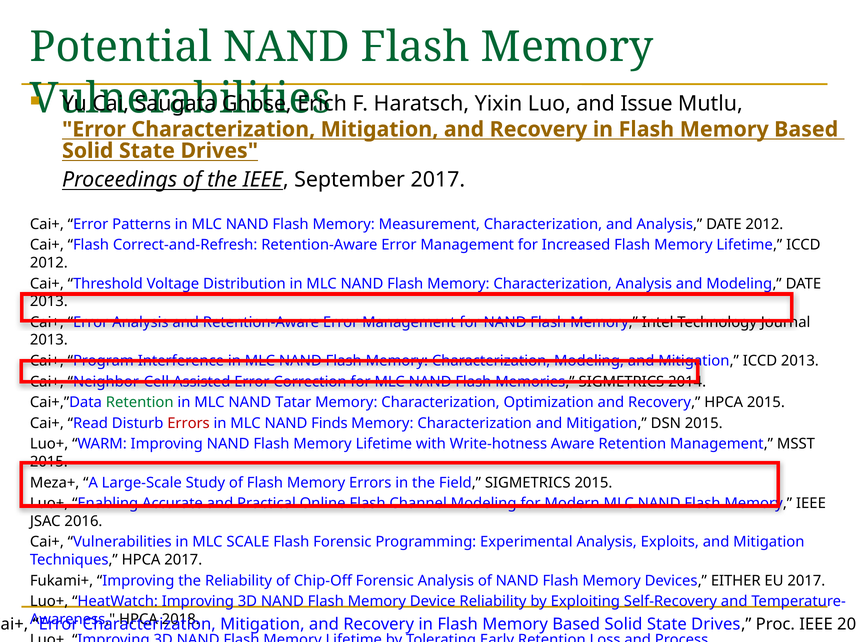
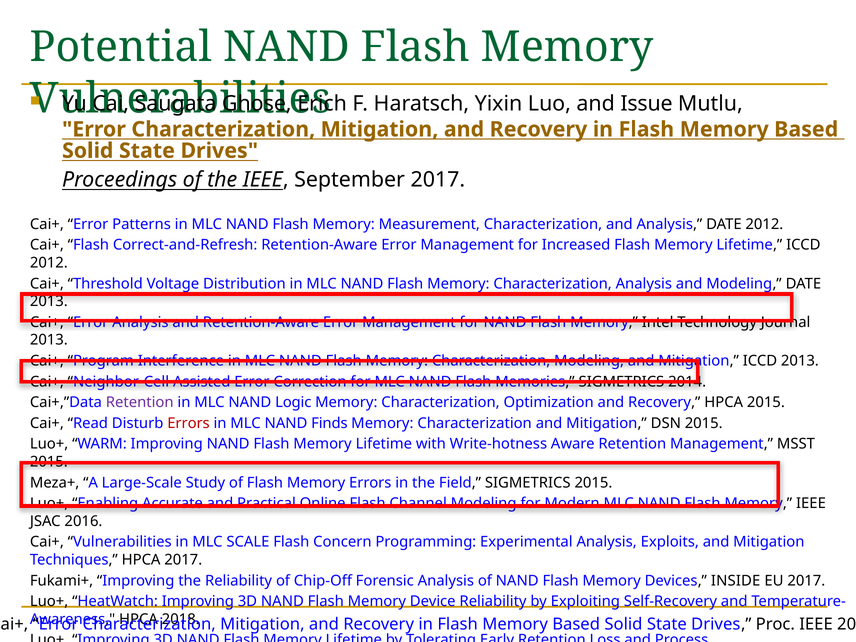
Retention at (140, 402) colour: green -> purple
Tatar: Tatar -> Logic
Flash Forensic: Forensic -> Concern
EITHER: EITHER -> INSIDE
